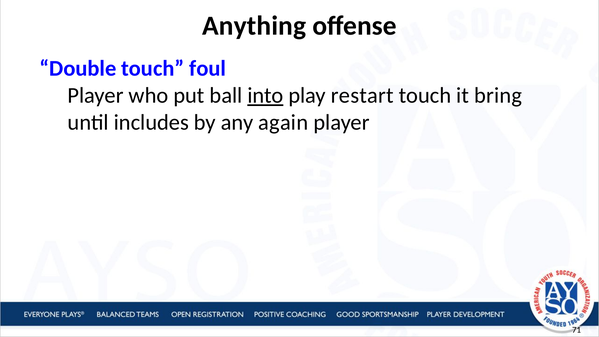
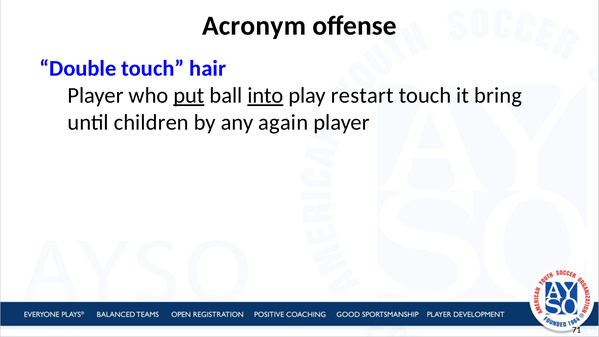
Anything: Anything -> Acronym
foul: foul -> hair
put underline: none -> present
includes: includes -> children
